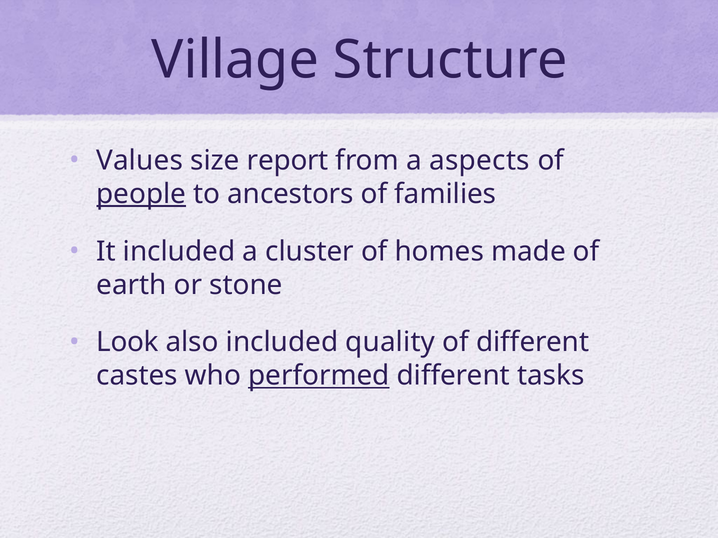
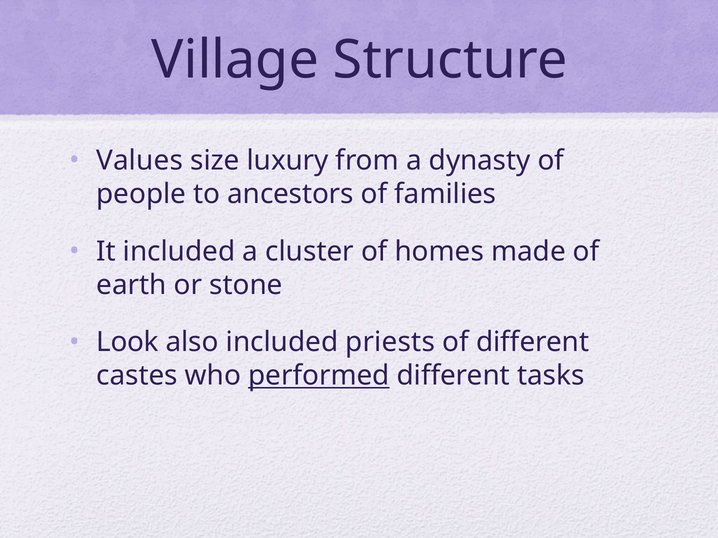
report: report -> luxury
aspects: aspects -> dynasty
people underline: present -> none
quality: quality -> priests
